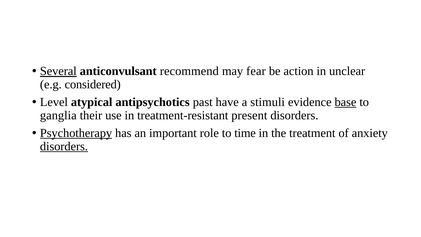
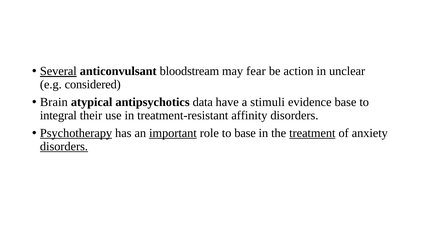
recommend: recommend -> bloodstream
Level: Level -> Brain
past: past -> data
base at (345, 102) underline: present -> none
ganglia: ganglia -> integral
present: present -> affinity
important underline: none -> present
to time: time -> base
treatment underline: none -> present
